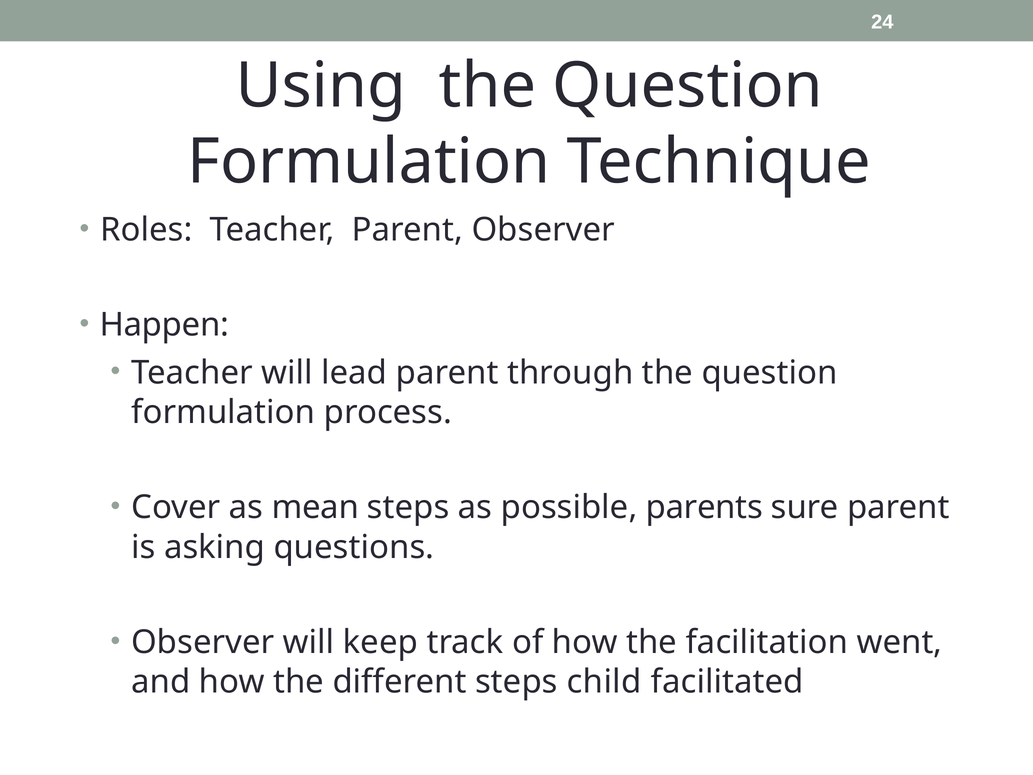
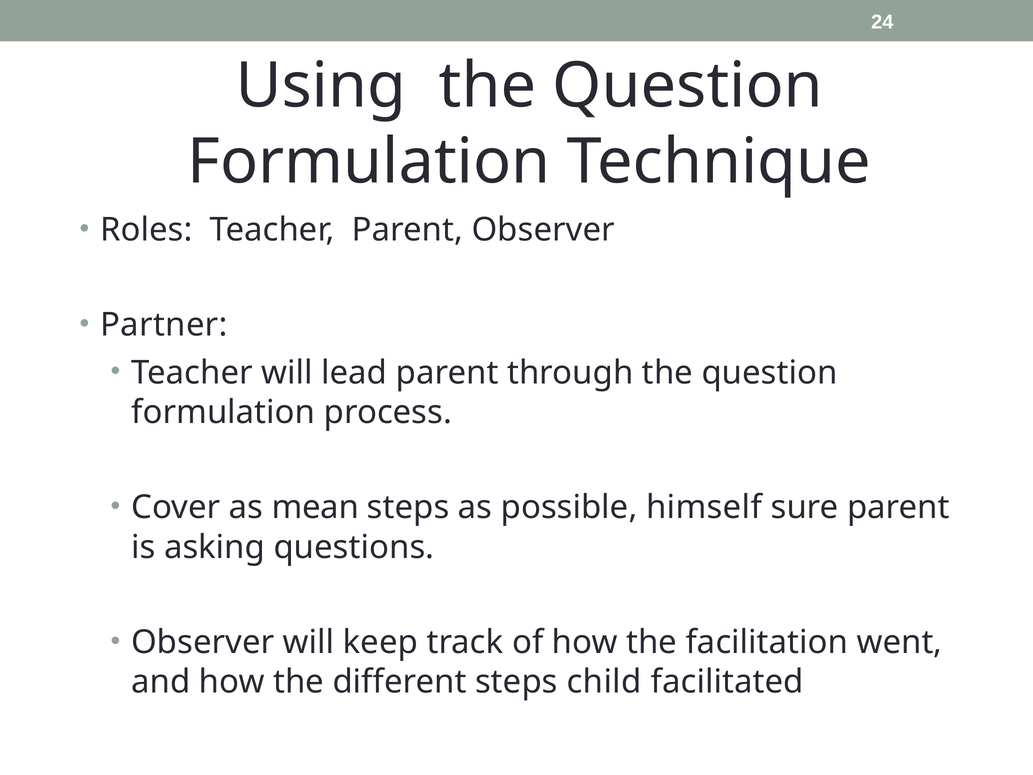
Happen: Happen -> Partner
parents: parents -> himself
